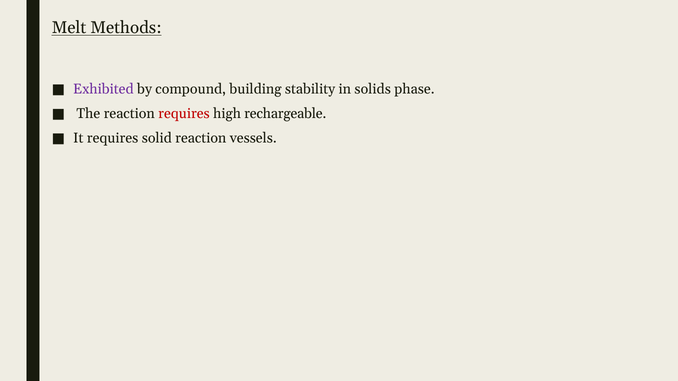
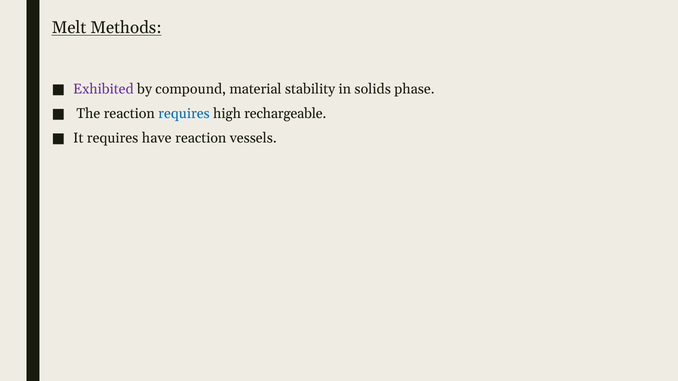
building: building -> material
requires at (184, 114) colour: red -> blue
solid: solid -> have
